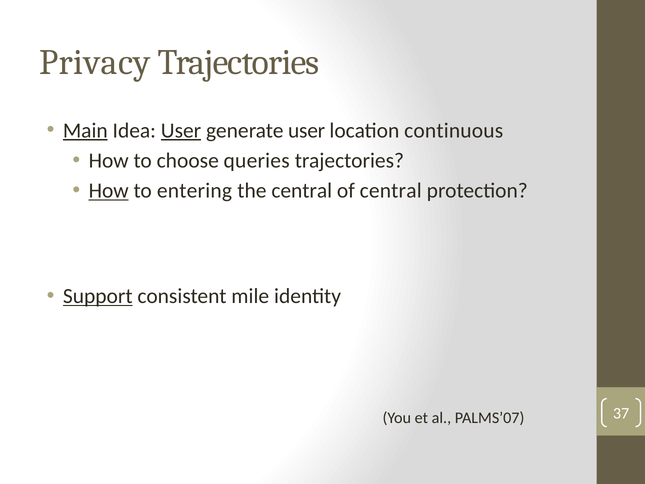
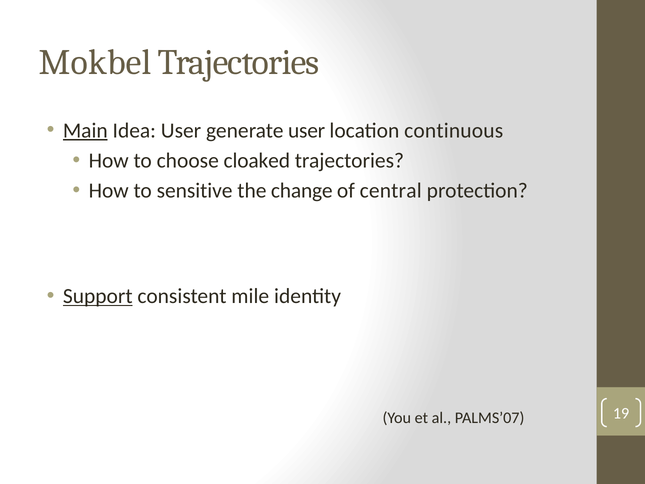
Privacy: Privacy -> Mokbel
User at (181, 131) underline: present -> none
queries: queries -> cloaked
How at (109, 191) underline: present -> none
entering: entering -> sensitive
the central: central -> change
37: 37 -> 19
